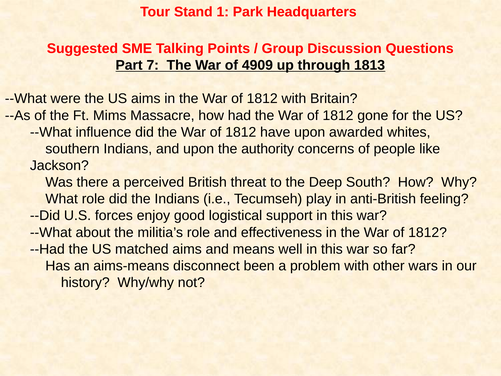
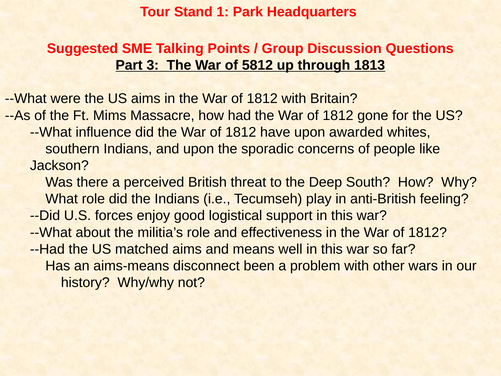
7: 7 -> 3
4909: 4909 -> 5812
authority: authority -> sporadic
